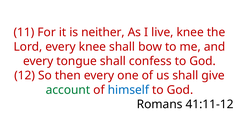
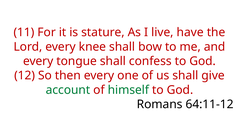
neither: neither -> stature
live knee: knee -> have
himself colour: blue -> green
41:11-12: 41:11-12 -> 64:11-12
